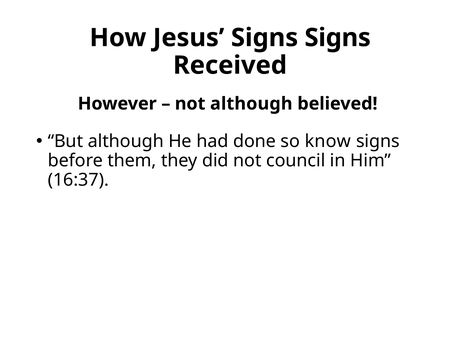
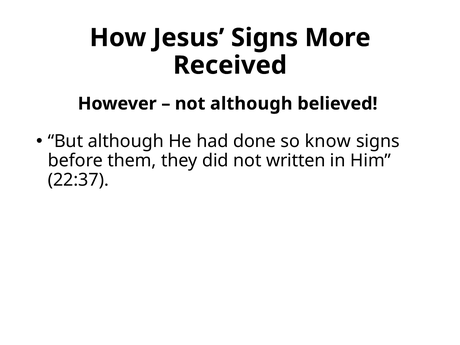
Signs Signs: Signs -> More
council: council -> written
16:37: 16:37 -> 22:37
